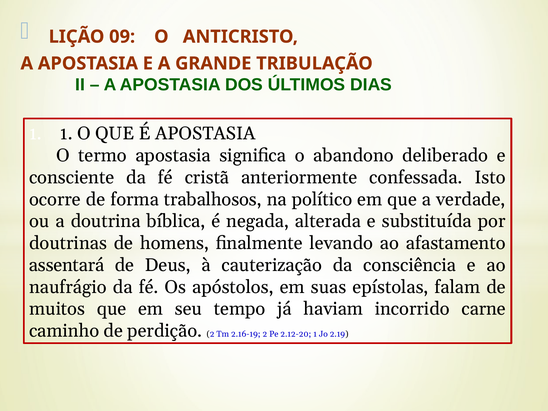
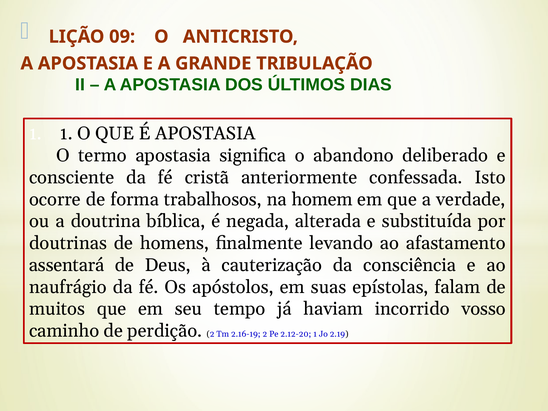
político: político -> homem
carne: carne -> vosso
